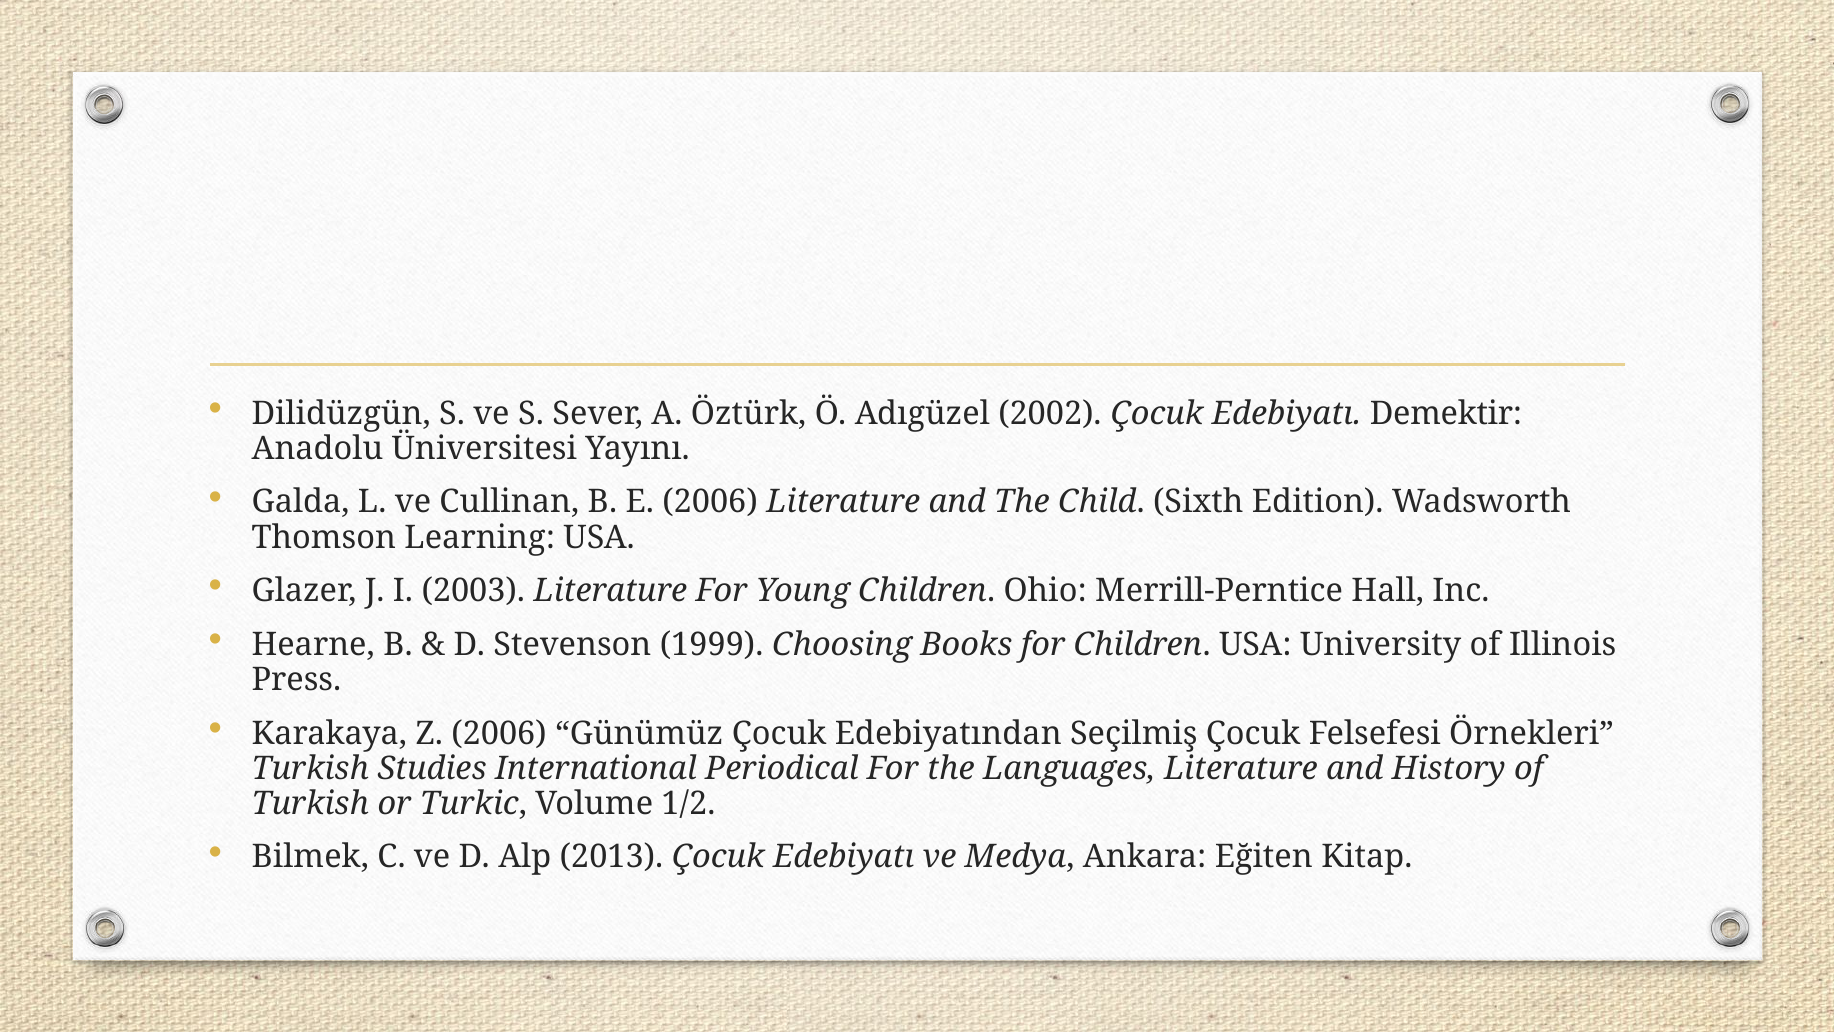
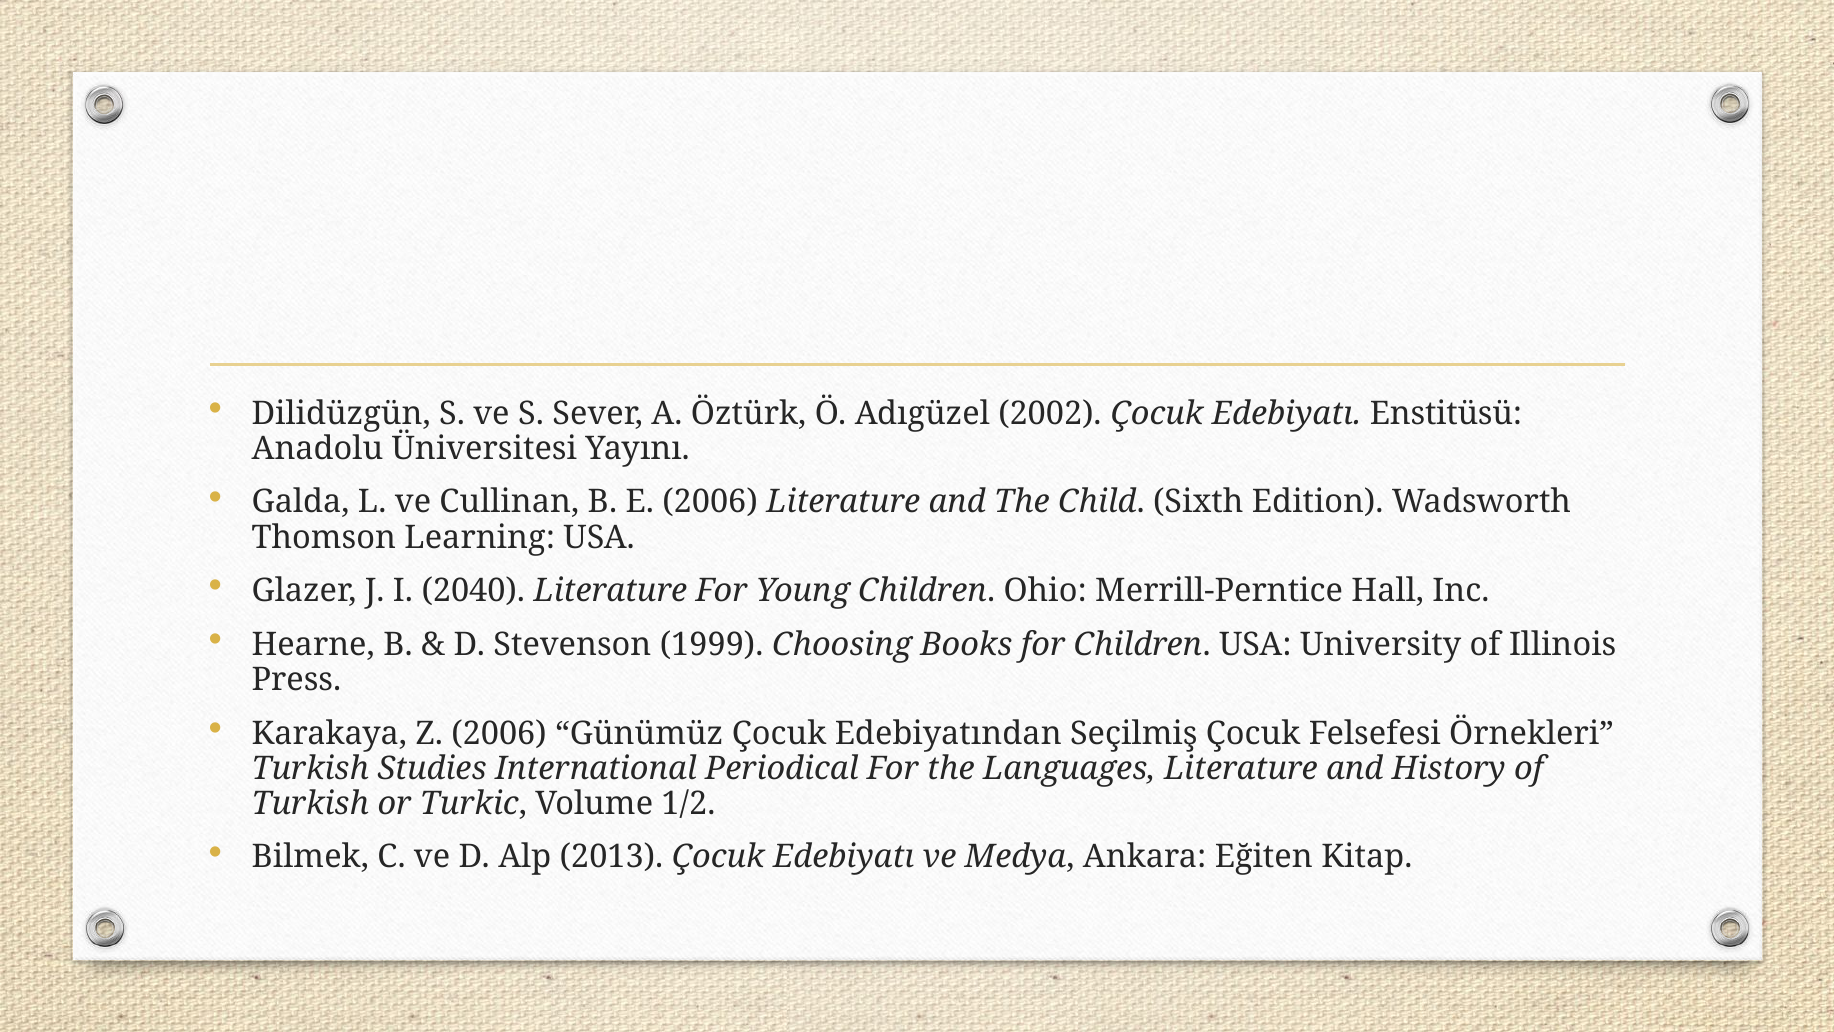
Demektir: Demektir -> Enstitüsü
2003: 2003 -> 2040
